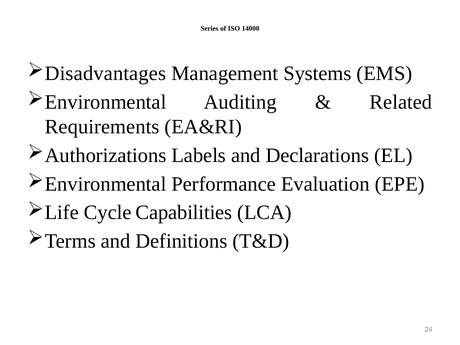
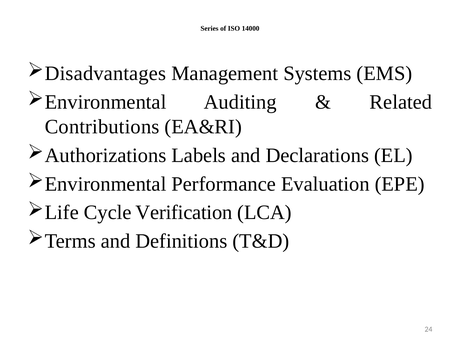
Requirements: Requirements -> Contributions
Capabilities: Capabilities -> Verification
